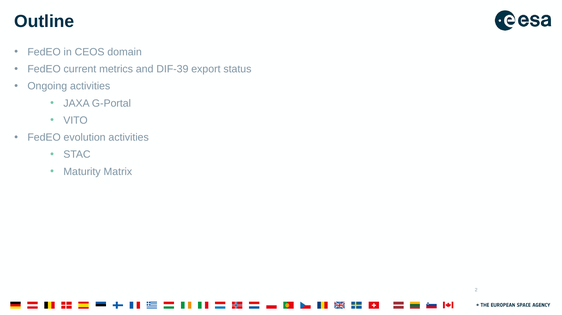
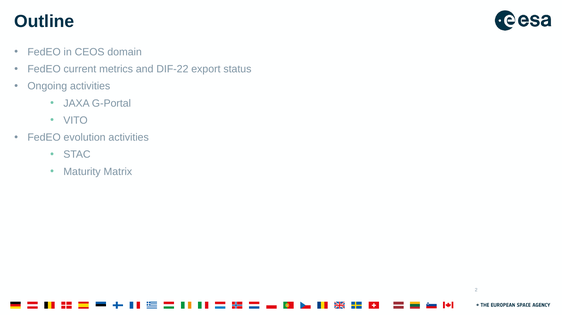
DIF-39: DIF-39 -> DIF-22
